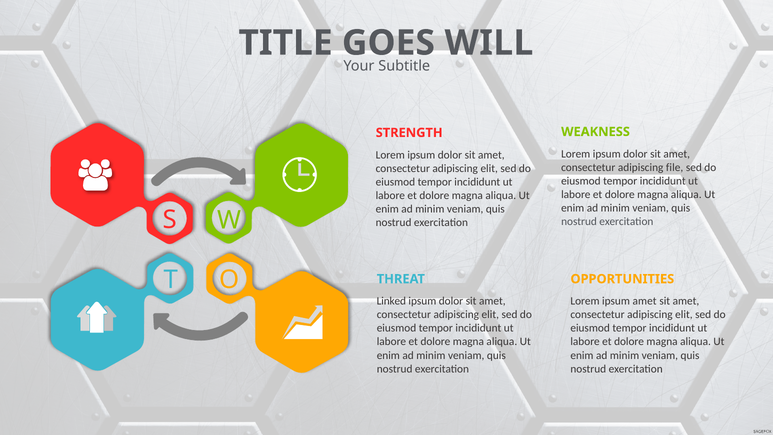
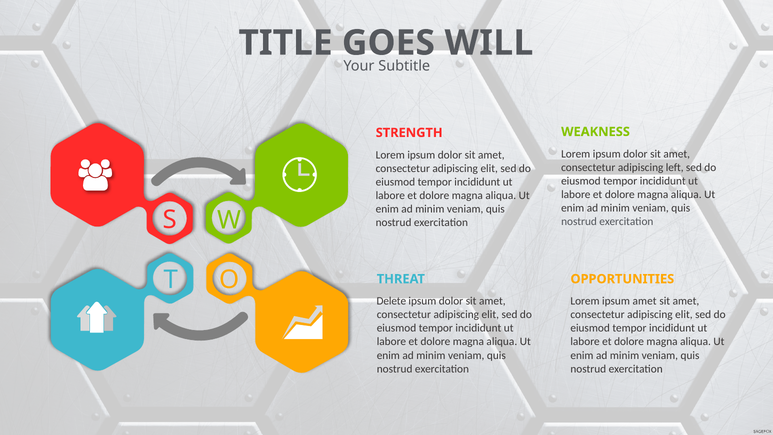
file: file -> left
Linked: Linked -> Delete
